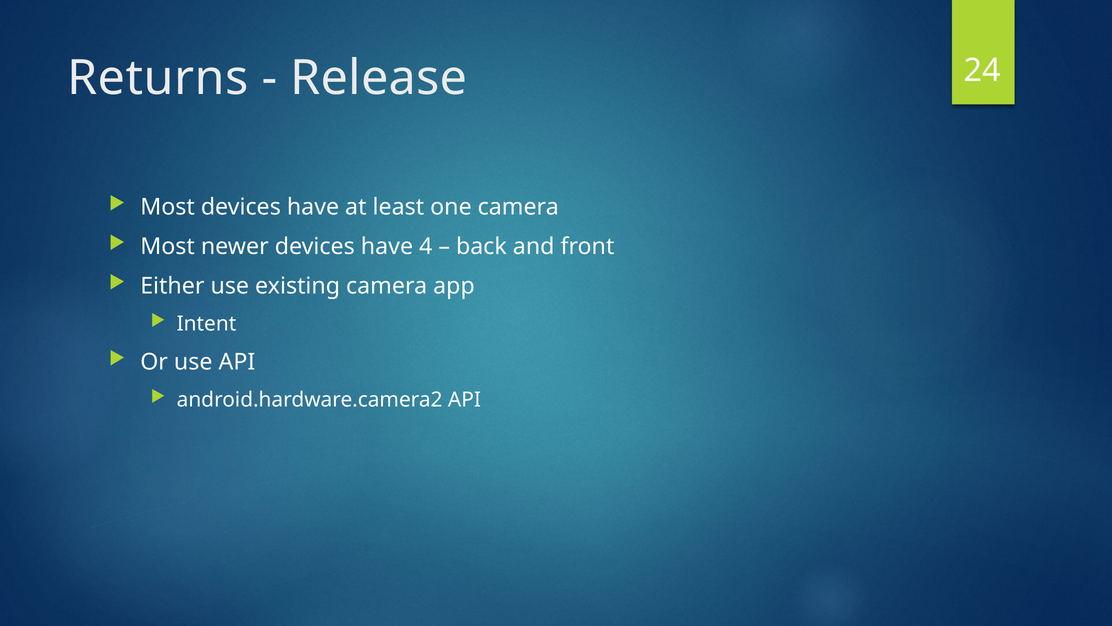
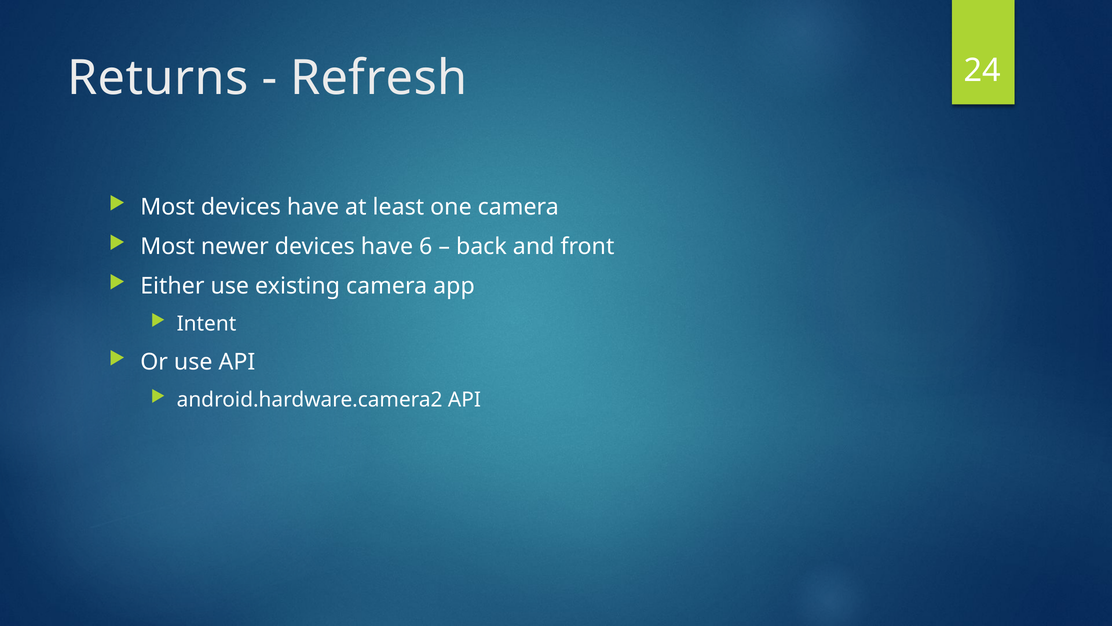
Release: Release -> Refresh
4: 4 -> 6
